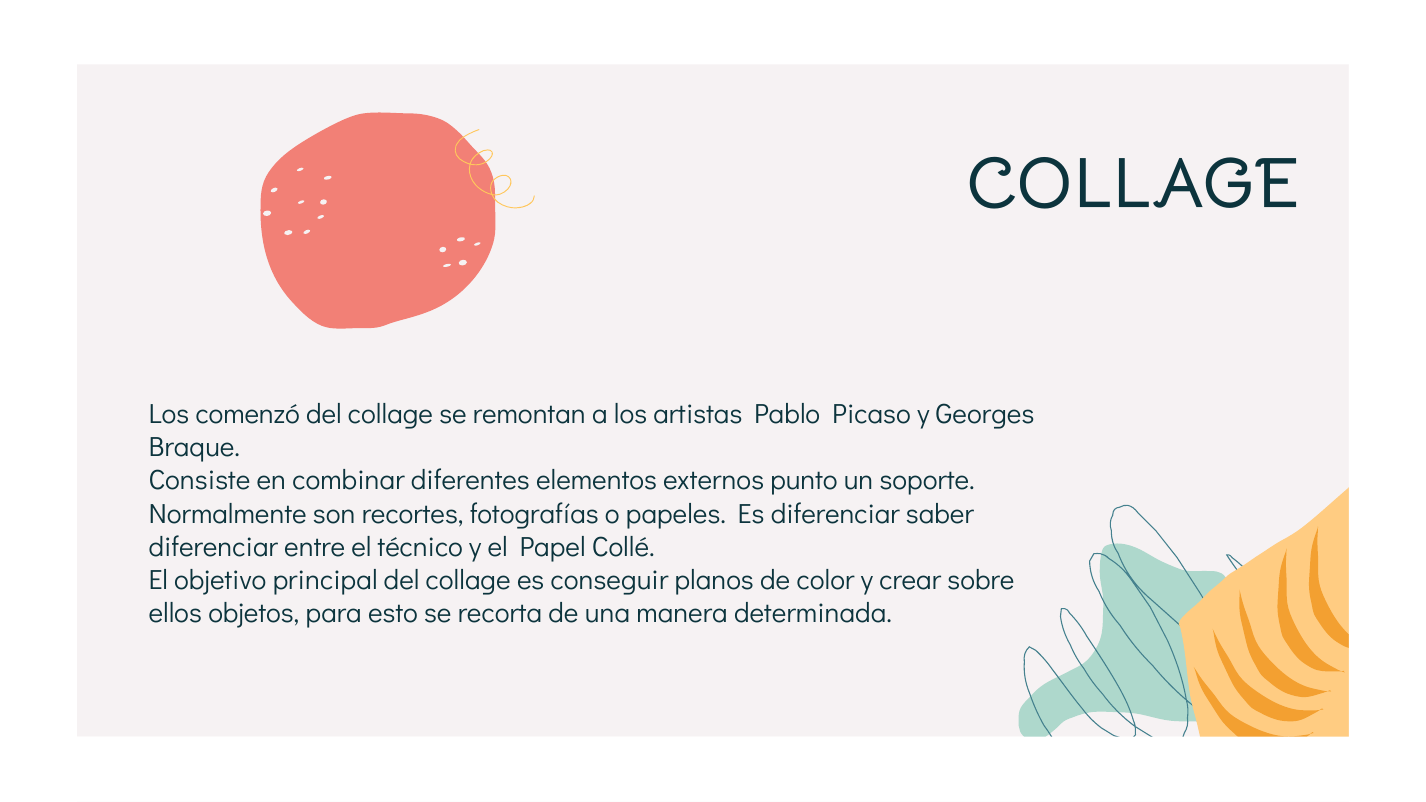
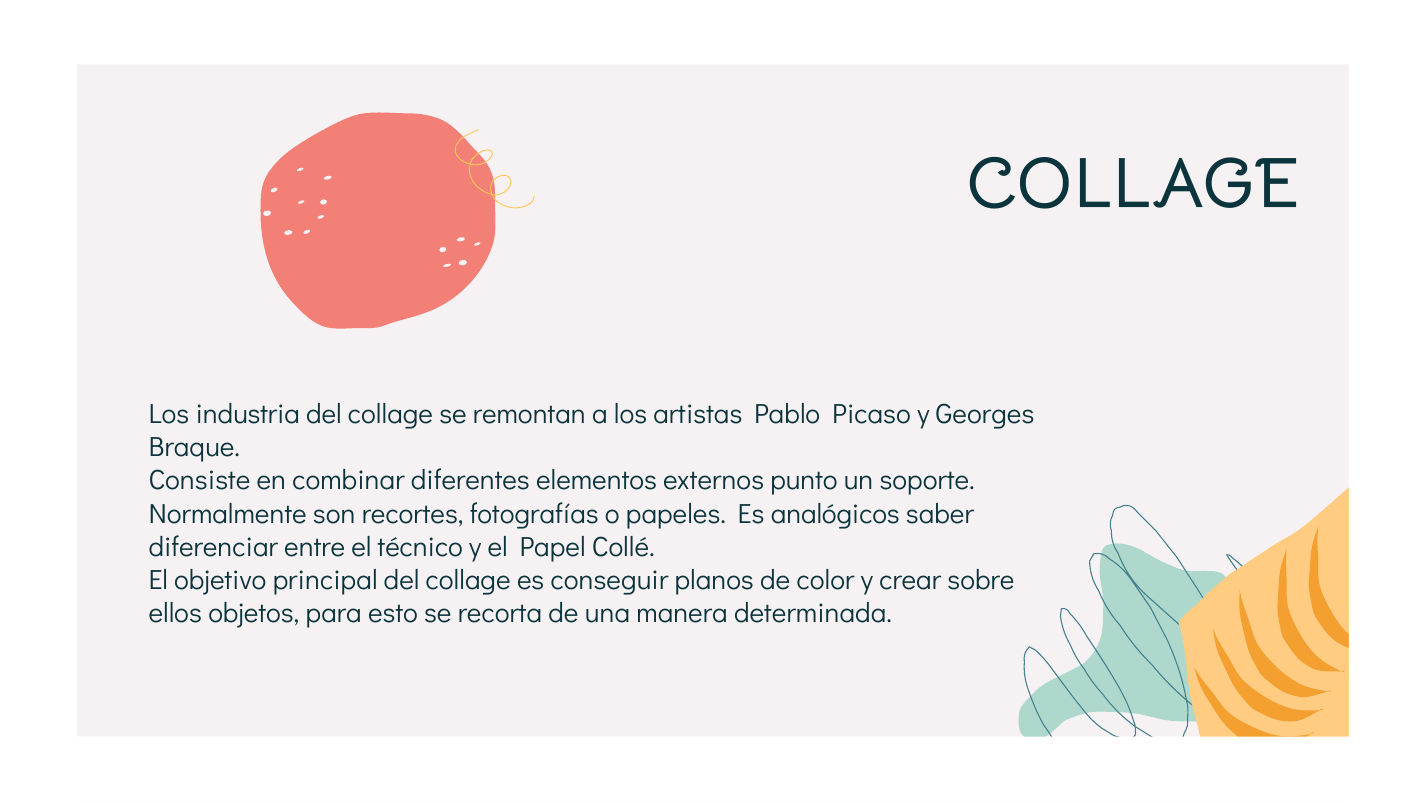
comenzó: comenzó -> industria
Es diferenciar: diferenciar -> analógicos
